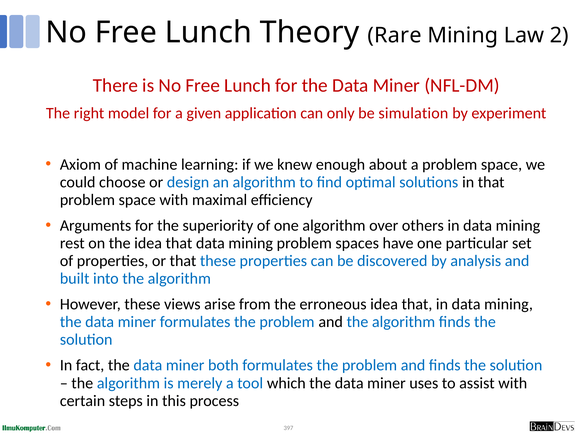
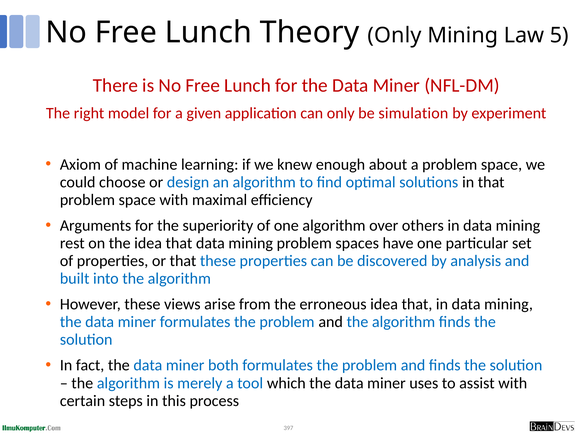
Theory Rare: Rare -> Only
2: 2 -> 5
